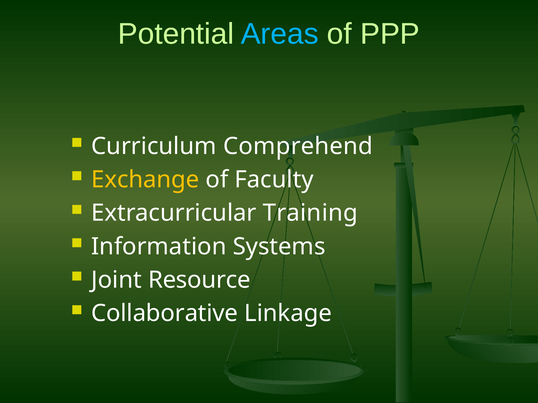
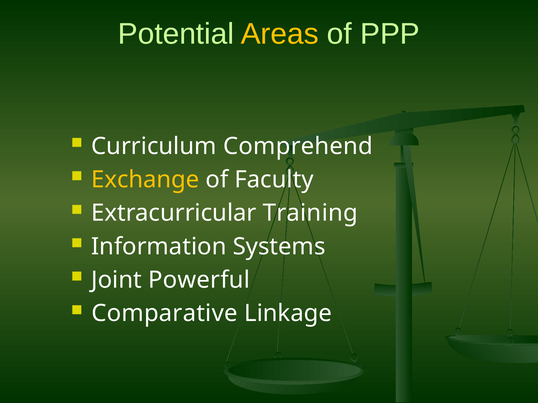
Areas colour: light blue -> yellow
Resource: Resource -> Powerful
Collaborative: Collaborative -> Comparative
